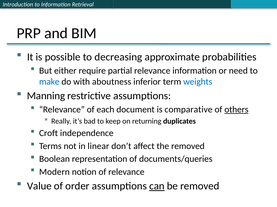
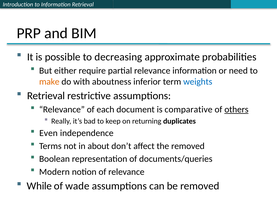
make colour: blue -> orange
Manning at (46, 96): Manning -> Retrieval
Croft: Croft -> Even
linear: linear -> about
Value: Value -> While
order: order -> wade
can underline: present -> none
